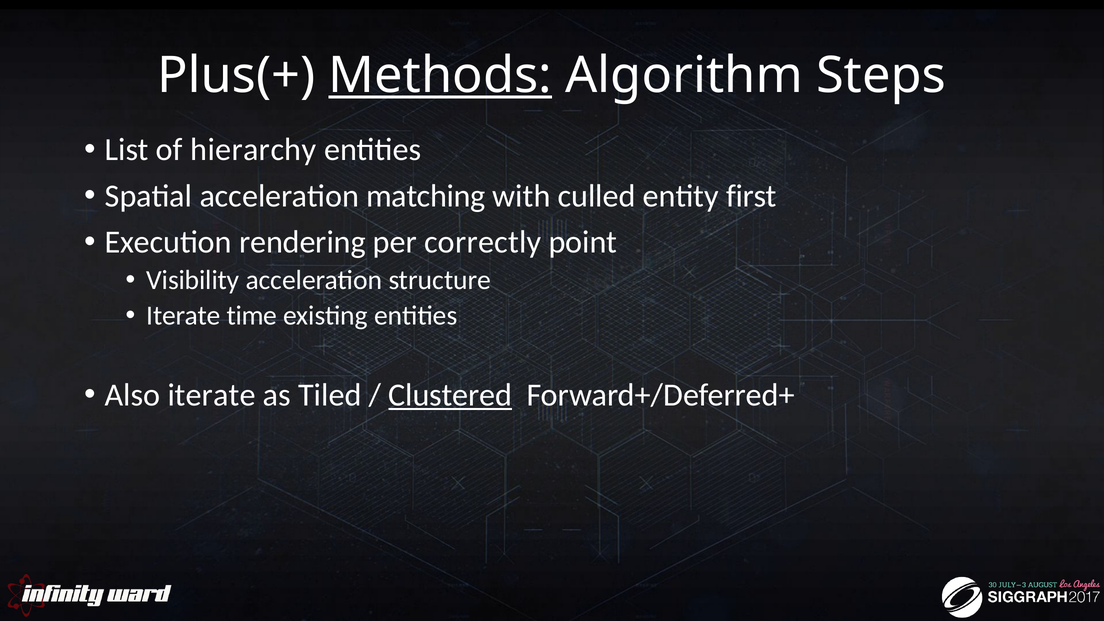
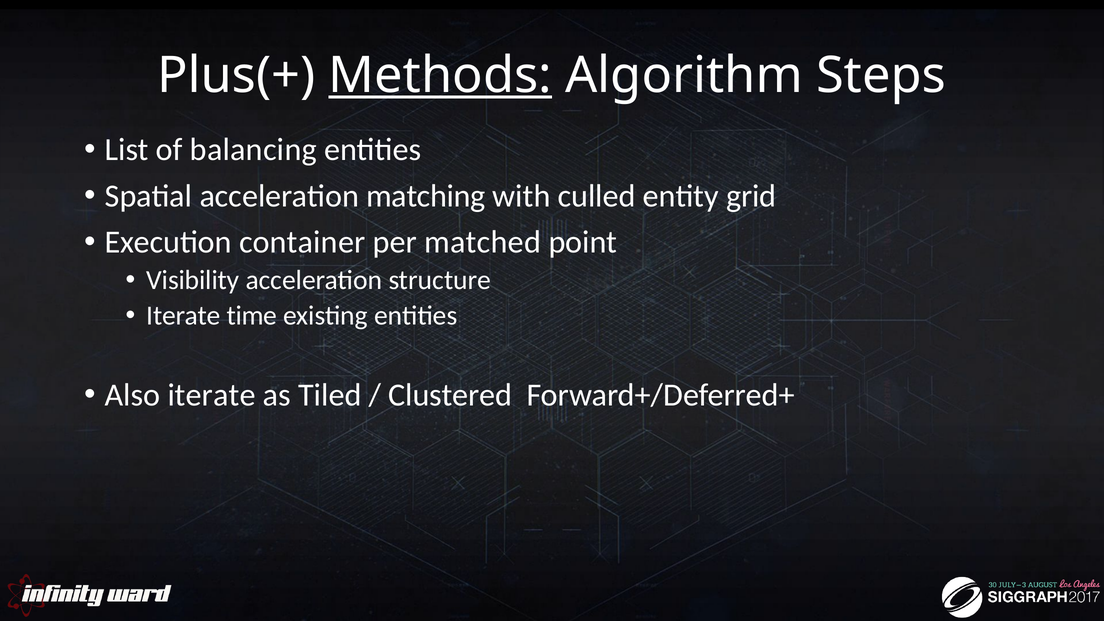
hierarchy: hierarchy -> balancing
first: first -> grid
rendering: rendering -> container
correctly: correctly -> matched
Clustered underline: present -> none
